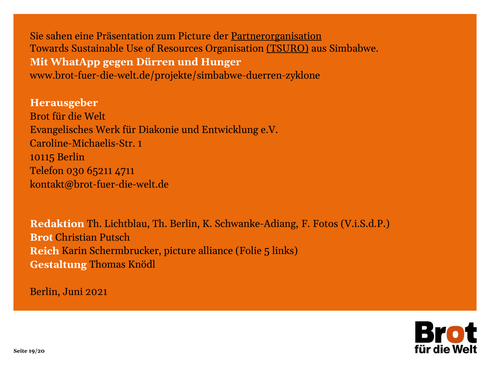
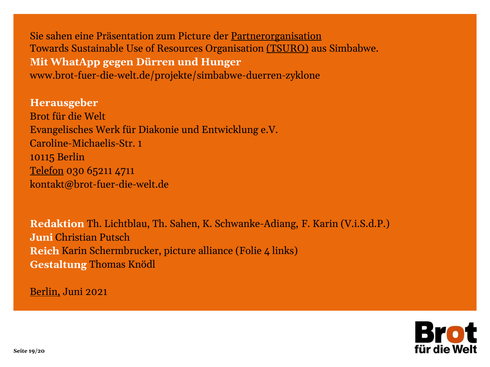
Telefon underline: none -> present
Th Berlin: Berlin -> Sahen
F Fotos: Fotos -> Karin
Brot at (41, 238): Brot -> Juni
5: 5 -> 4
Berlin at (45, 292) underline: none -> present
